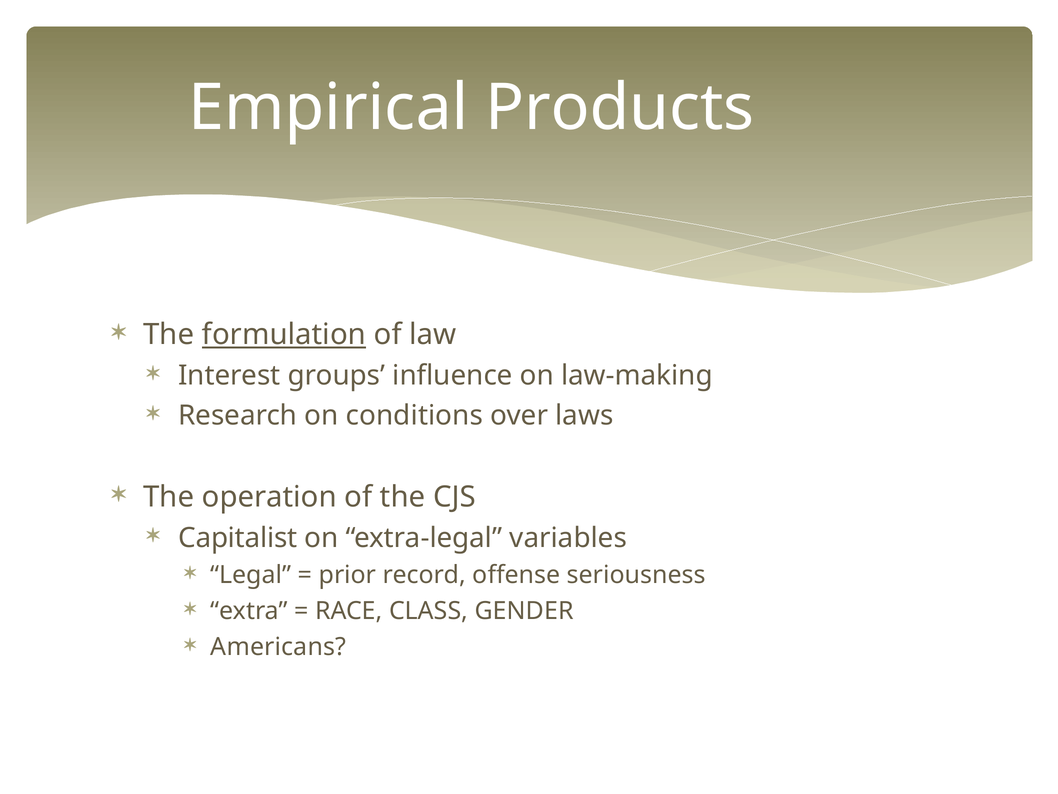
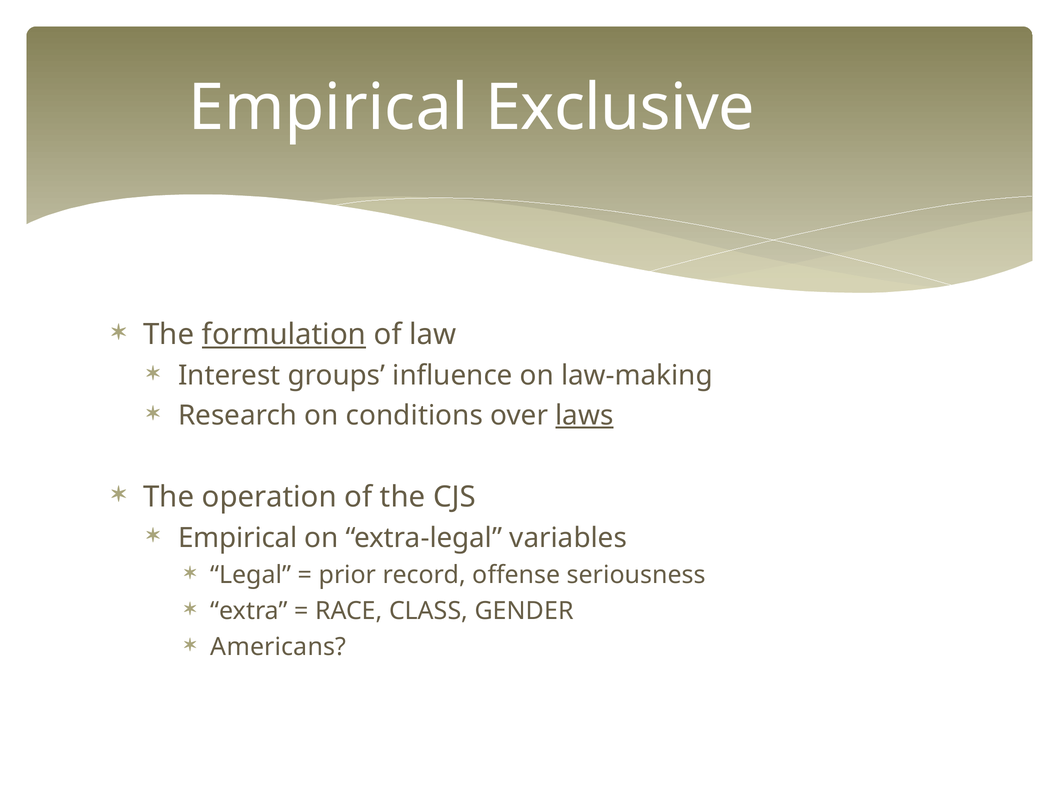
Products: Products -> Exclusive
laws underline: none -> present
Capitalist at (238, 537): Capitalist -> Empirical
